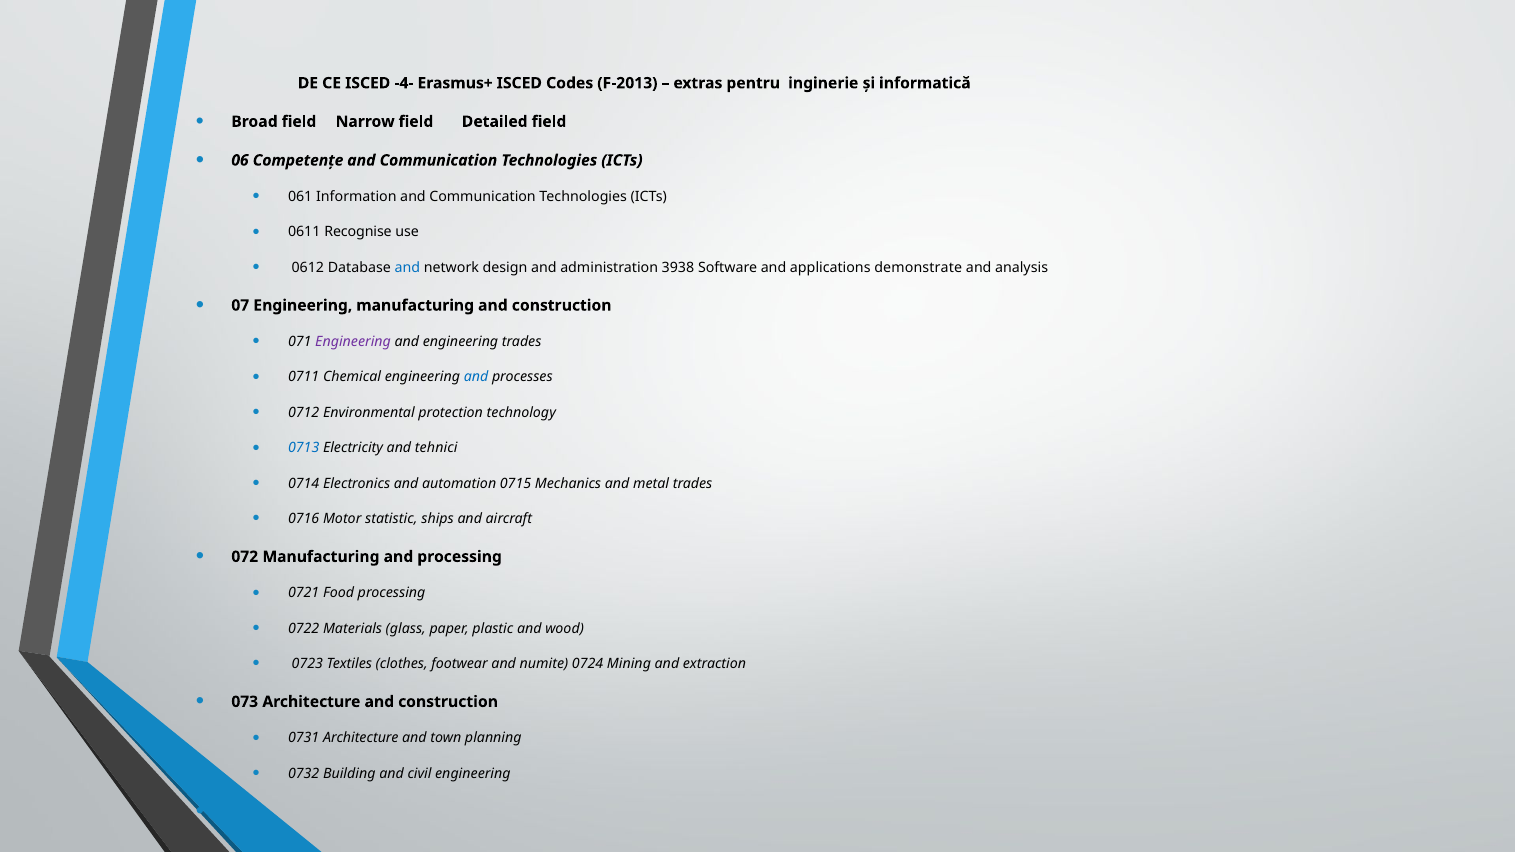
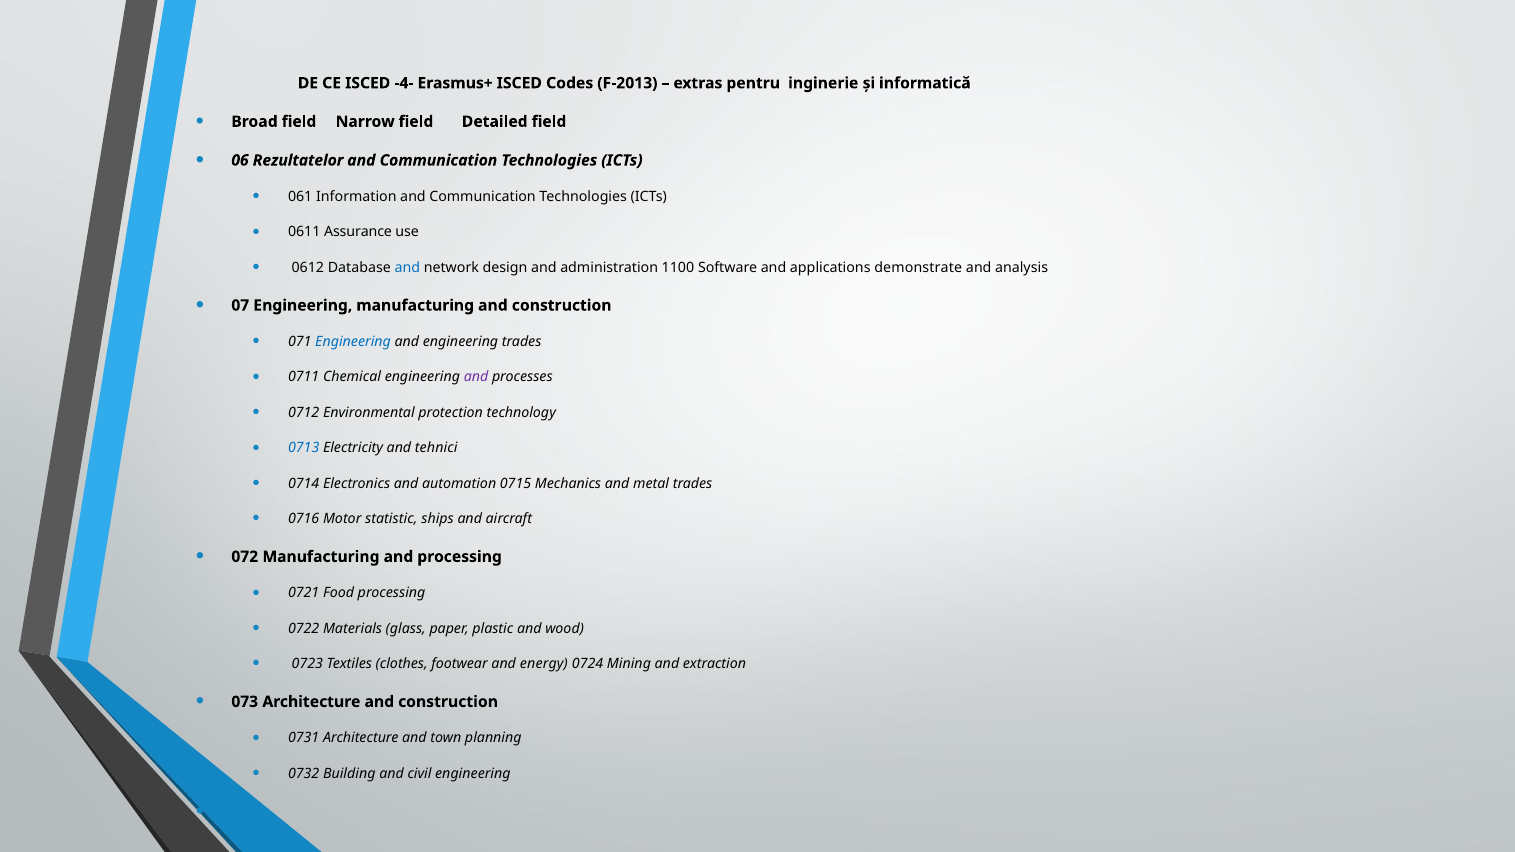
Competențe: Competențe -> Rezultatelor
Recognise: Recognise -> Assurance
3938: 3938 -> 1100
Engineering at (353, 342) colour: purple -> blue
and at (476, 377) colour: blue -> purple
numite: numite -> energy
